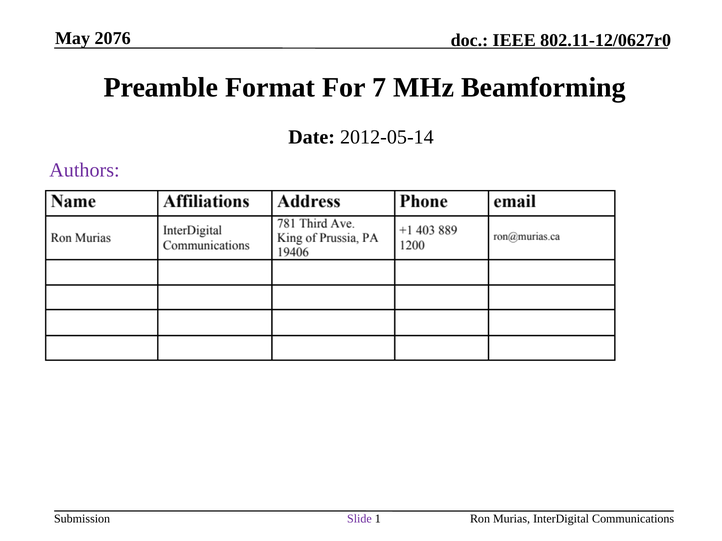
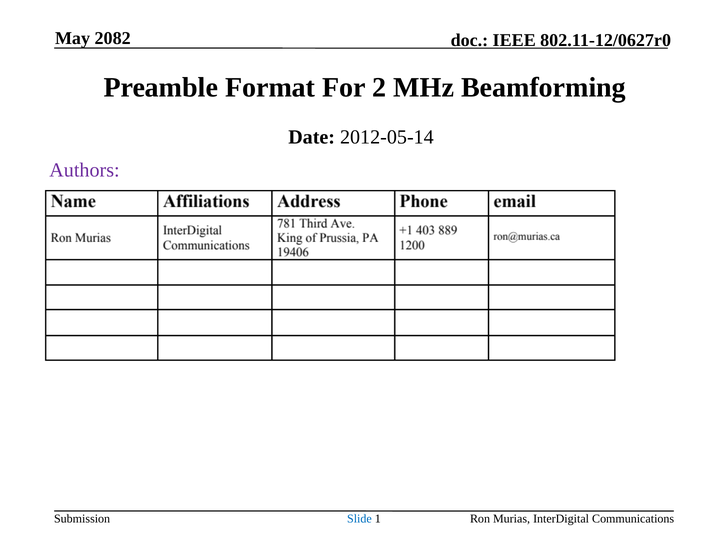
2076: 2076 -> 2082
7: 7 -> 2
Slide colour: purple -> blue
